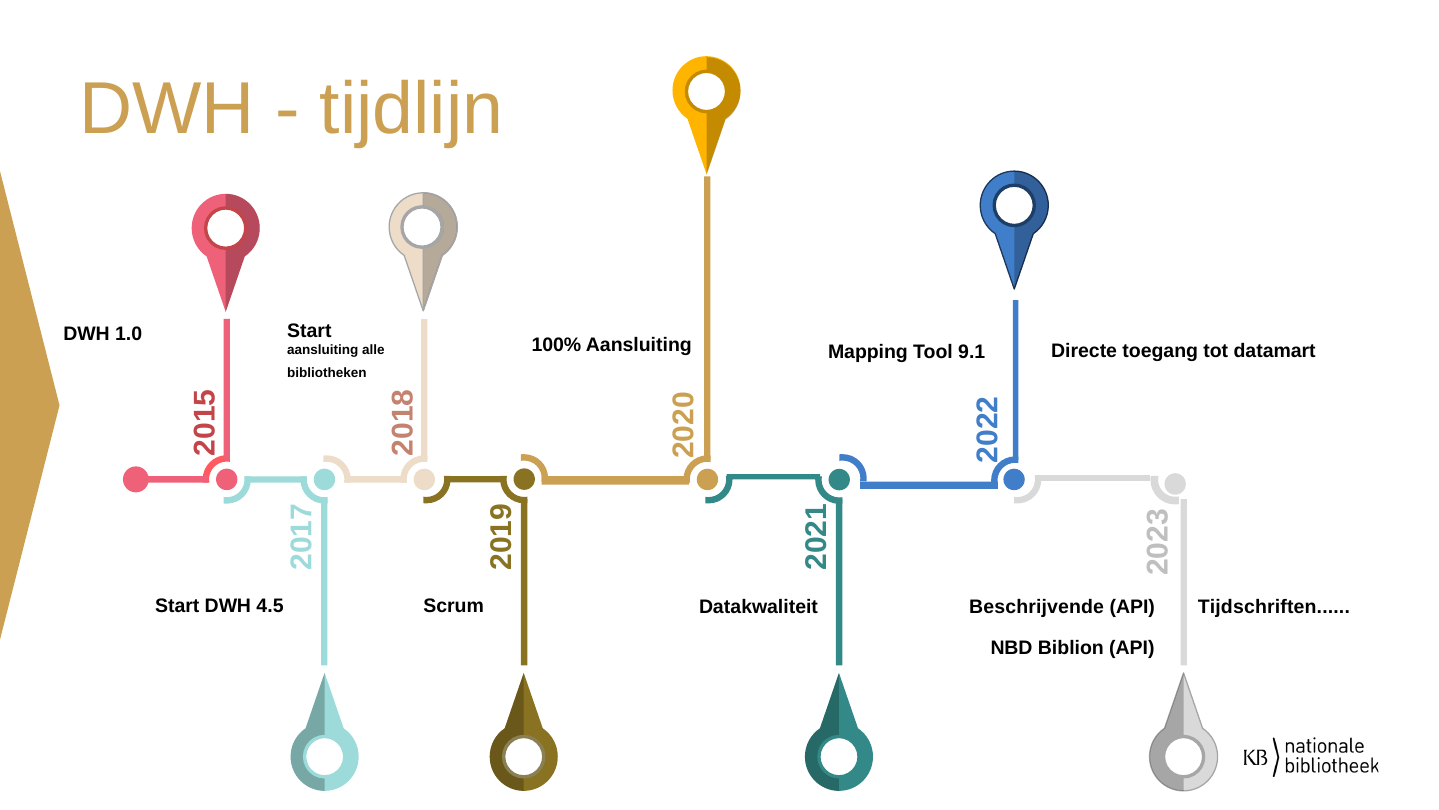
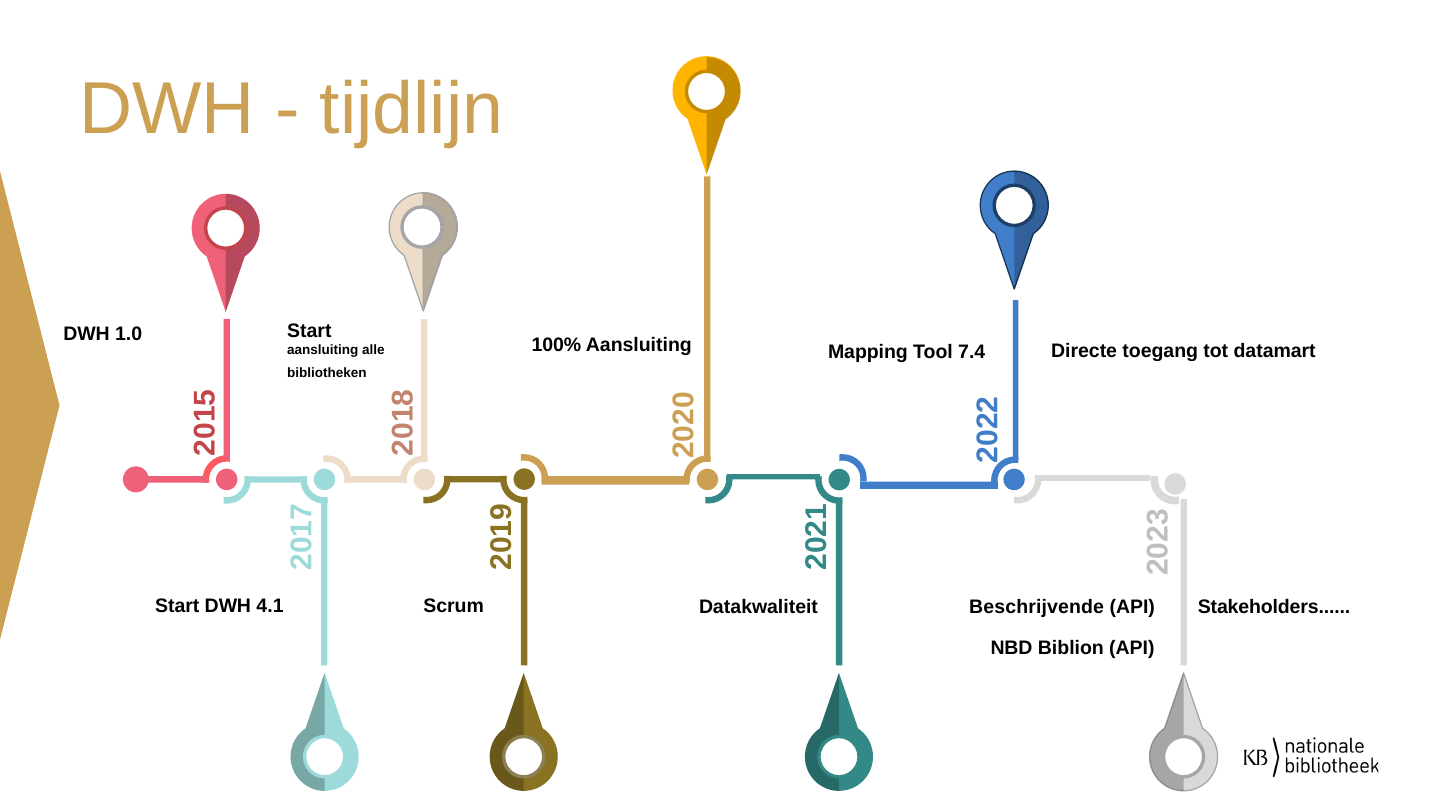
9.1: 9.1 -> 7.4
4.5: 4.5 -> 4.1
Tijdschriften: Tijdschriften -> Stakeholders
